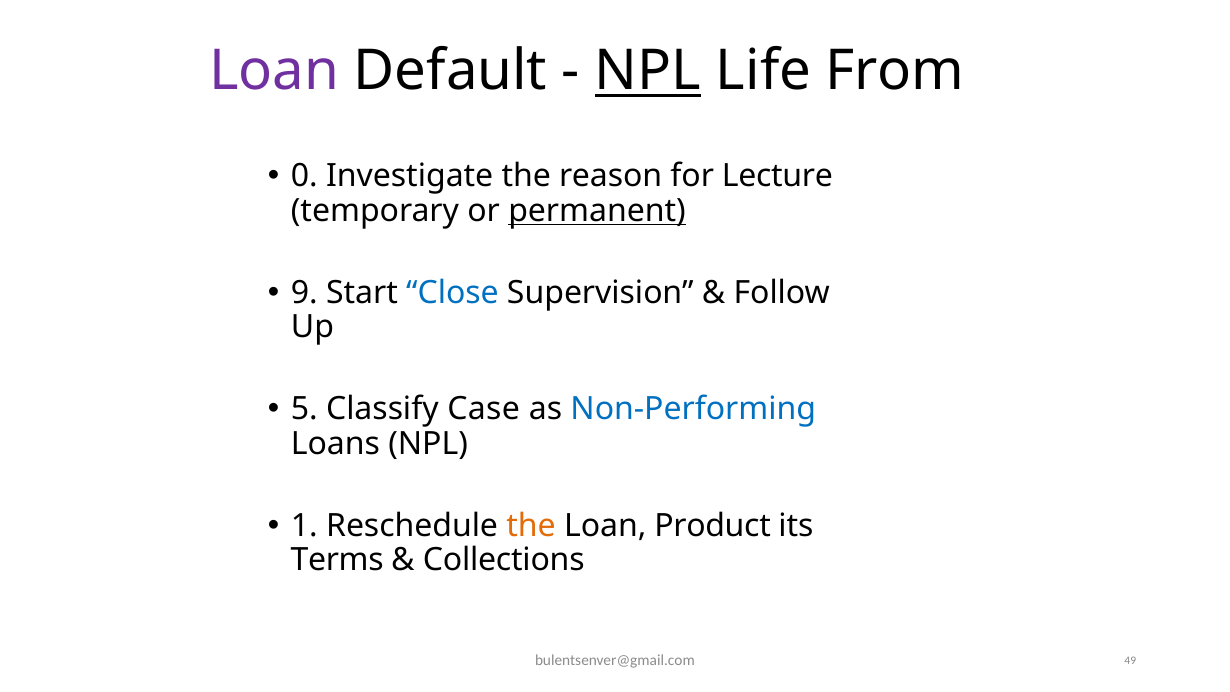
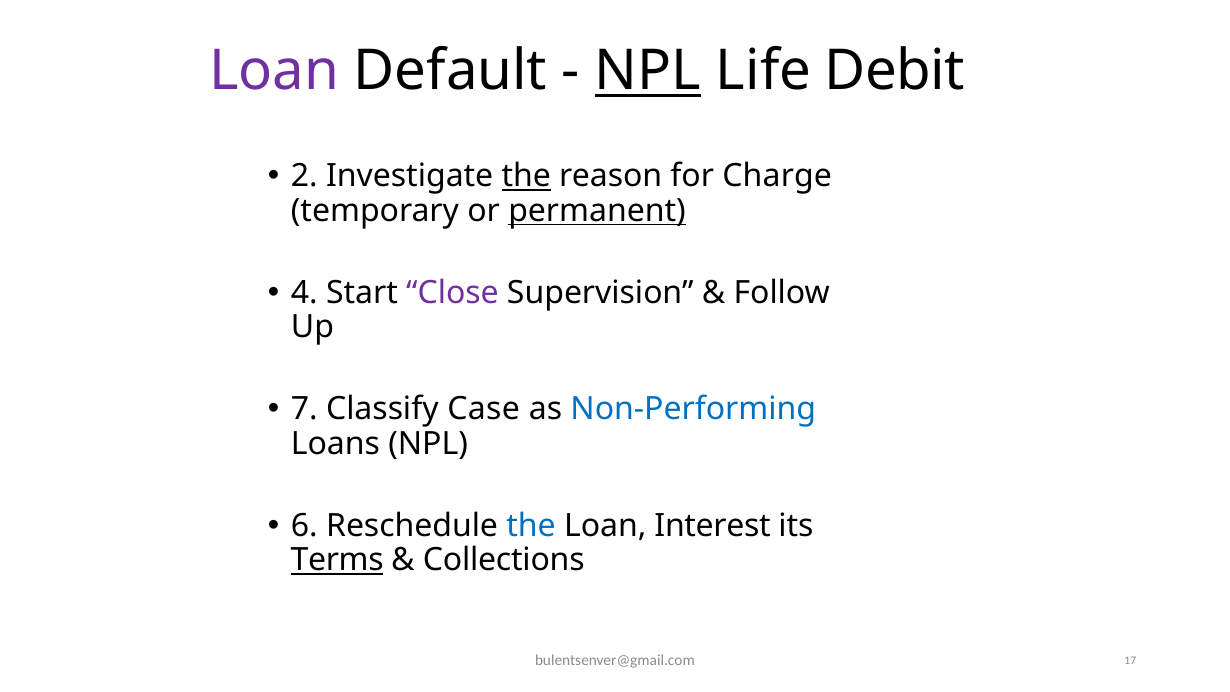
From: From -> Debit
0: 0 -> 2
the at (526, 176) underline: none -> present
Lecture: Lecture -> Charge
9: 9 -> 4
Close colour: blue -> purple
5: 5 -> 7
1: 1 -> 6
the at (531, 526) colour: orange -> blue
Product: Product -> Interest
Terms underline: none -> present
49: 49 -> 17
